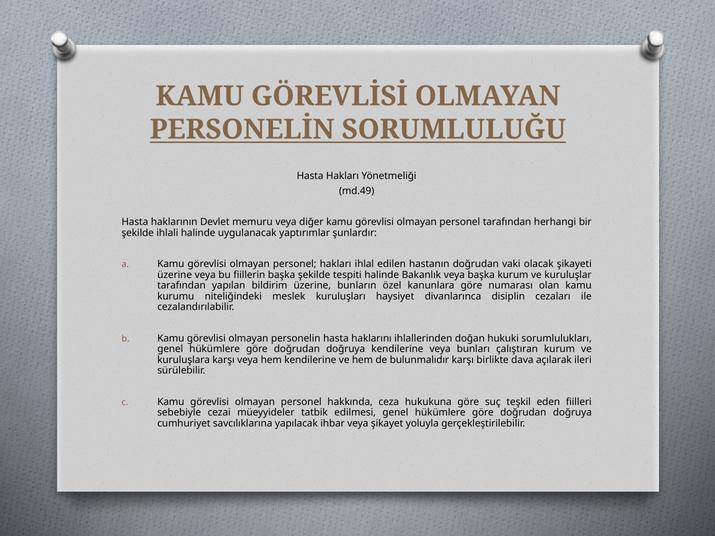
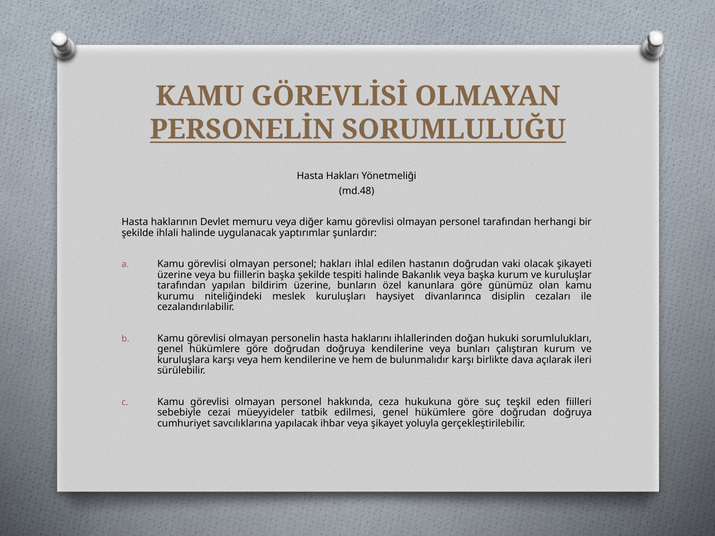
md.49: md.49 -> md.48
numarası: numarası -> günümüz
